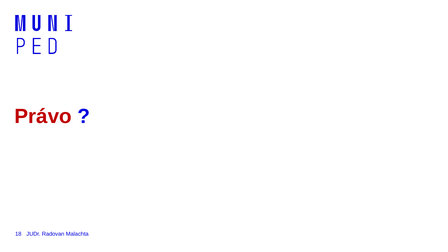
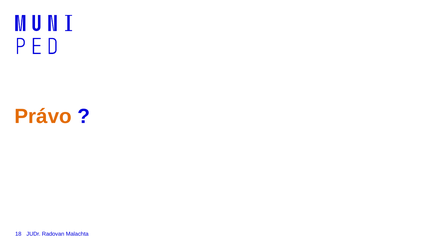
Právo colour: red -> orange
